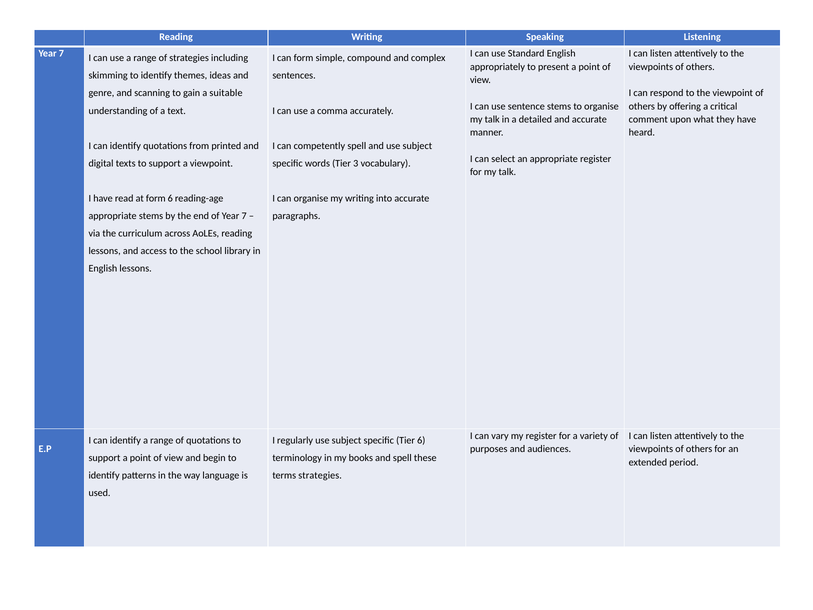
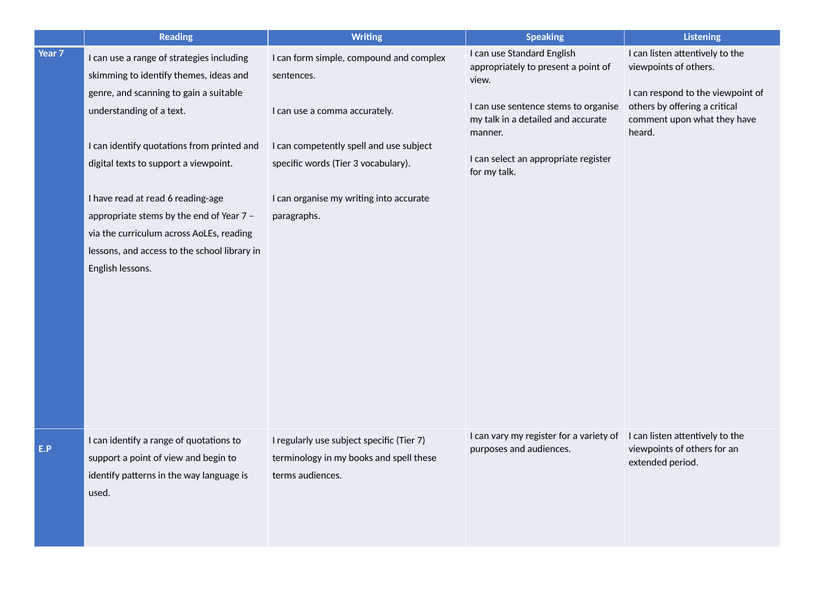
at form: form -> read
Tier 6: 6 -> 7
terms strategies: strategies -> audiences
